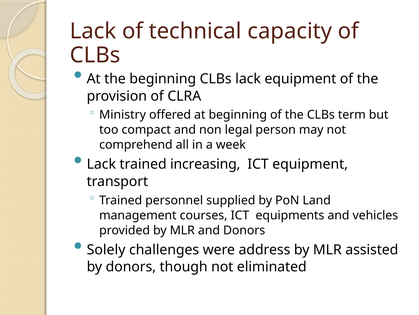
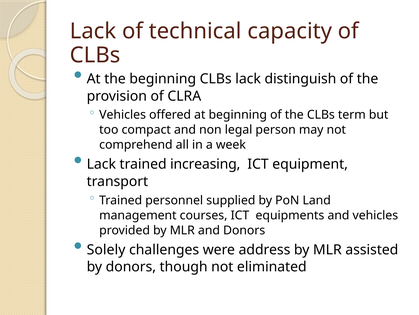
lack equipment: equipment -> distinguish
Ministry at (123, 115): Ministry -> Vehicles
